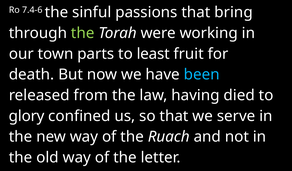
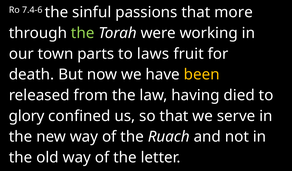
bring: bring -> more
least: least -> laws
been colour: light blue -> yellow
